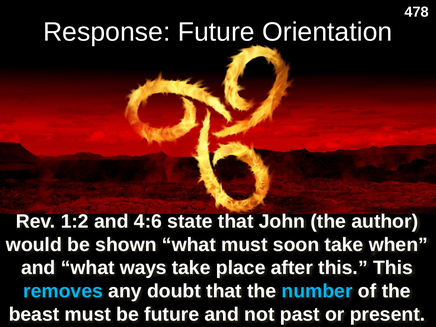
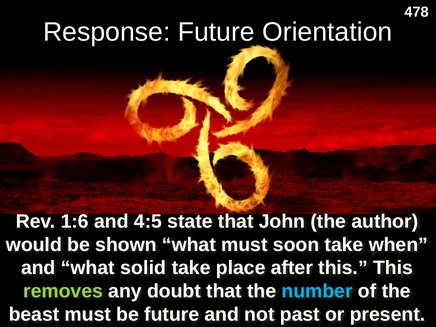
1:2: 1:2 -> 1:6
4:6: 4:6 -> 4:5
ways: ways -> solid
removes colour: light blue -> light green
